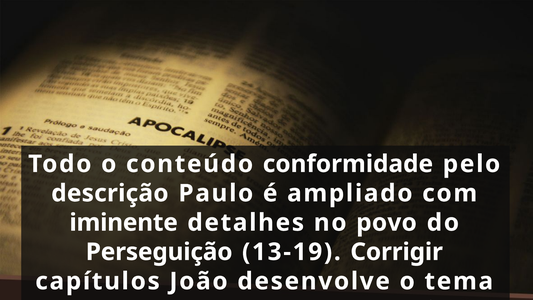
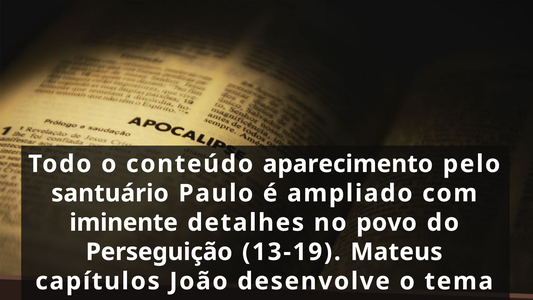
conformidade: conformidade -> aparecimento
descrição: descrição -> santuário
Corrigir: Corrigir -> Mateus
